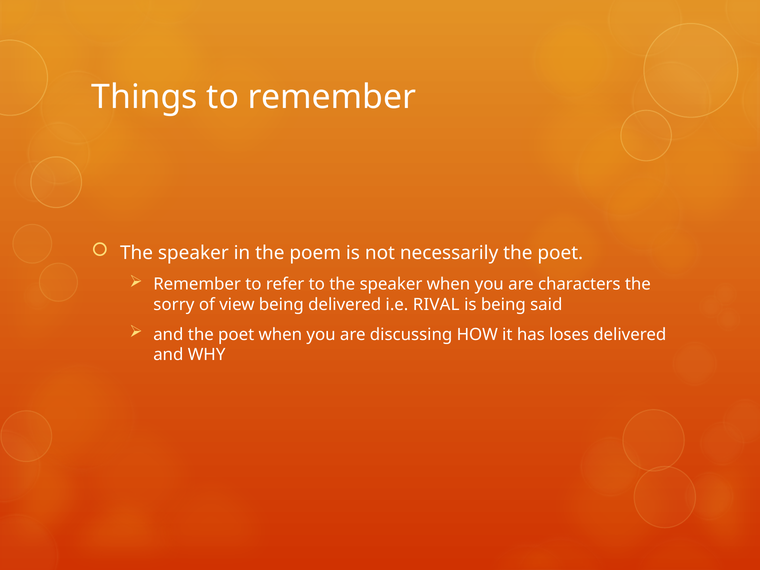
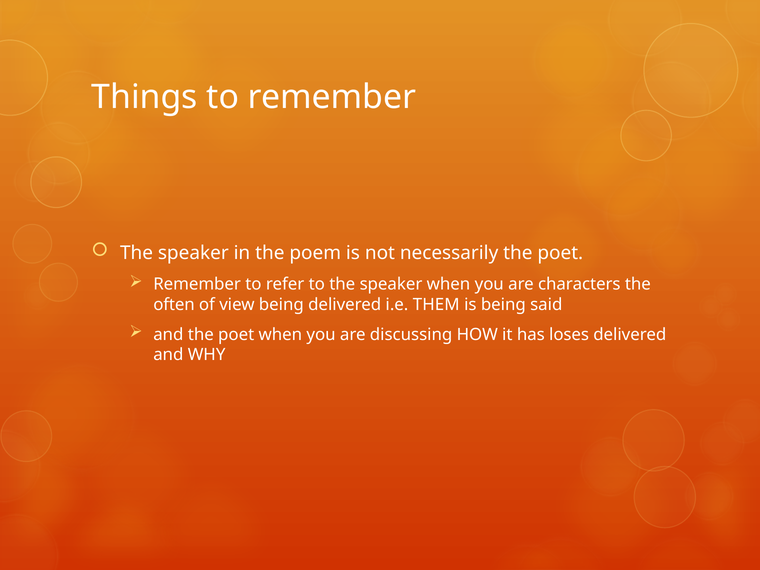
sorry: sorry -> often
RIVAL: RIVAL -> THEM
